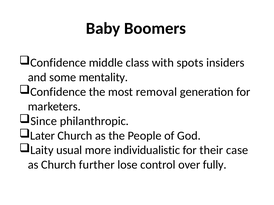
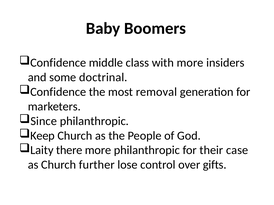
with spots: spots -> more
mentality: mentality -> doctrinal
Later: Later -> Keep
usual: usual -> there
more individualistic: individualistic -> philanthropic
fully: fully -> gifts
